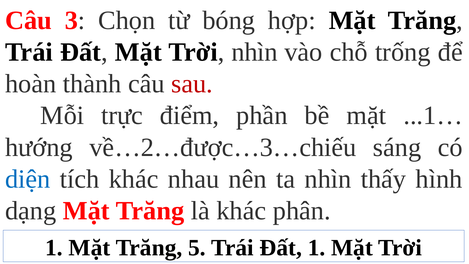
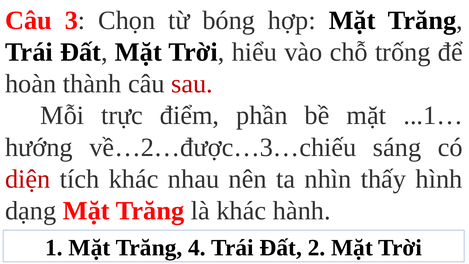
Trời nhìn: nhìn -> hiểu
diện colour: blue -> red
phân: phân -> hành
5: 5 -> 4
Đất 1: 1 -> 2
